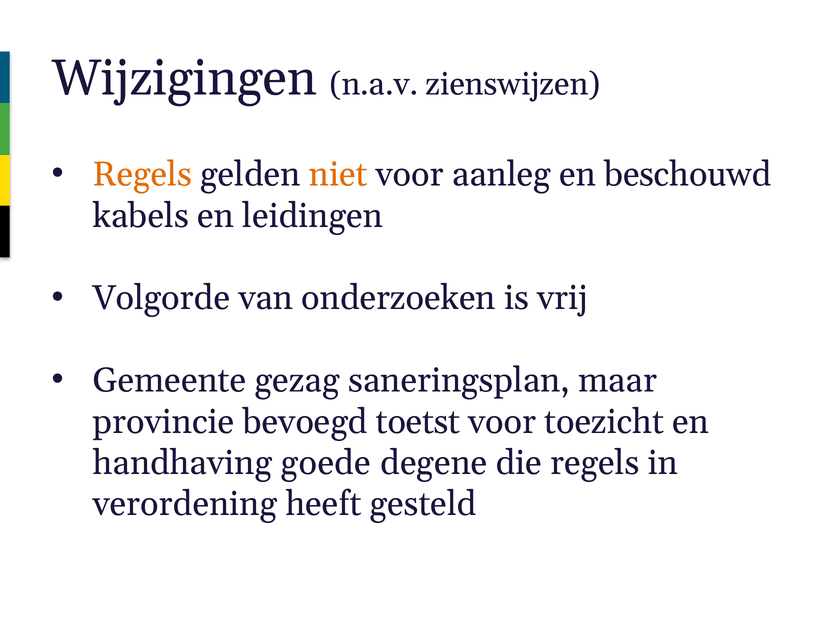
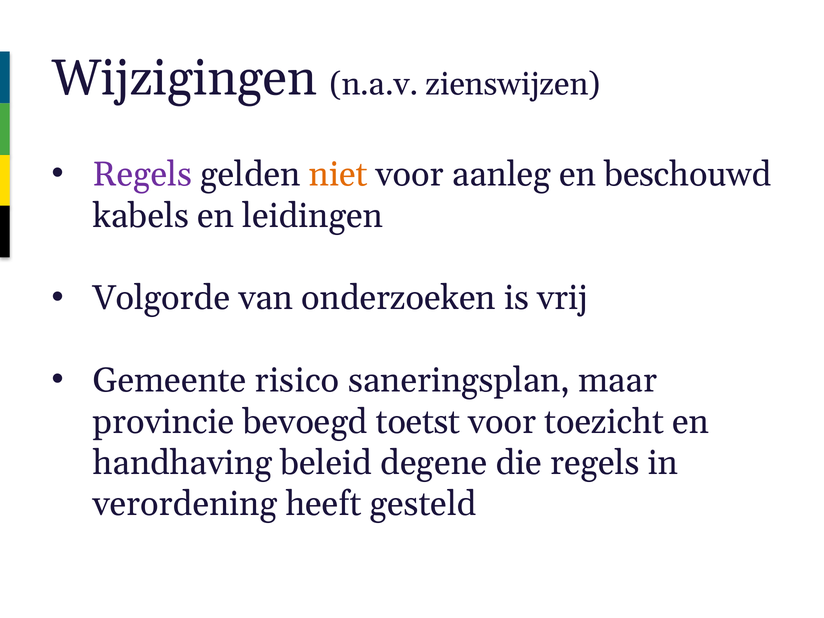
Regels at (142, 174) colour: orange -> purple
gezag: gezag -> risico
goede: goede -> beleid
